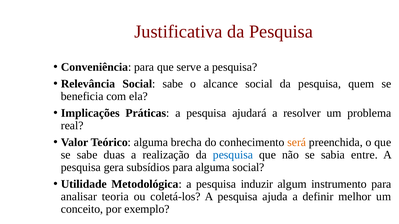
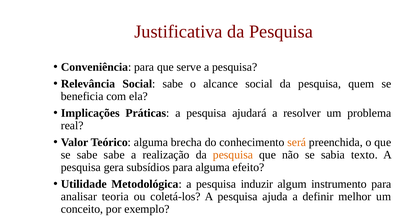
sabe duas: duas -> sabe
pesquisa at (233, 155) colour: blue -> orange
entre: entre -> texto
alguma social: social -> efeito
